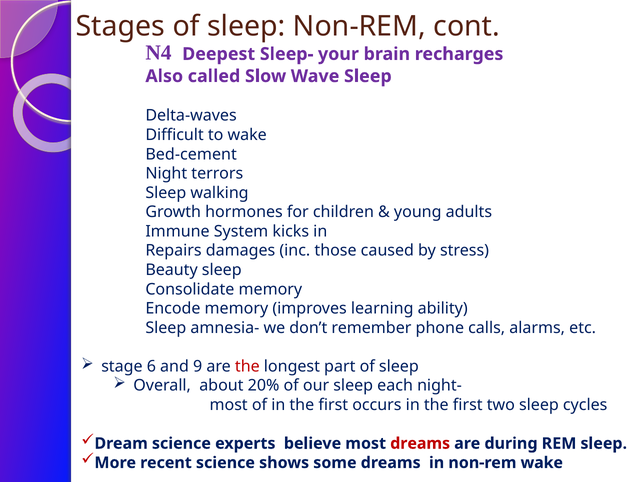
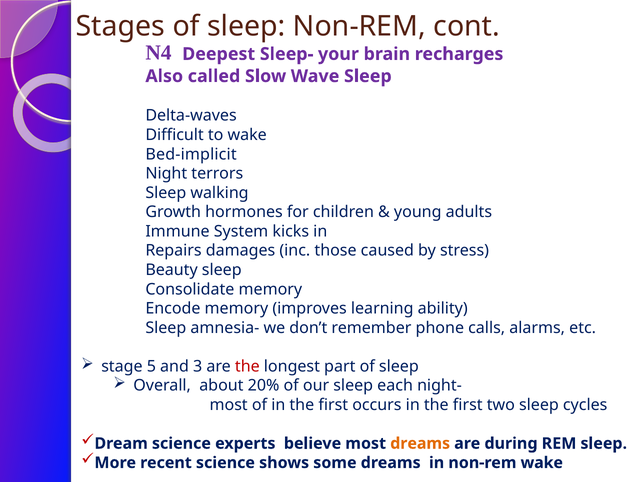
Bed-cement: Bed-cement -> Bed-implicit
6: 6 -> 5
9: 9 -> 3
dreams at (420, 443) colour: red -> orange
